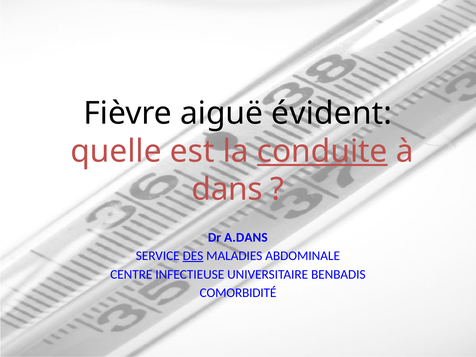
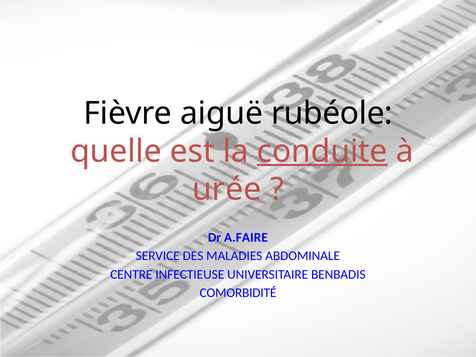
évident: évident -> rubéole
dans: dans -> urée
A.DANS: A.DANS -> A.FAIRE
DES underline: present -> none
